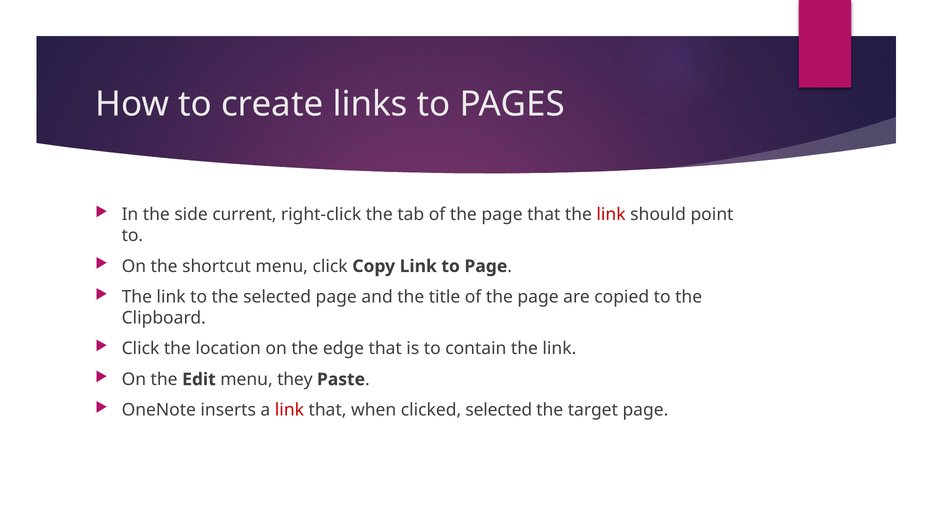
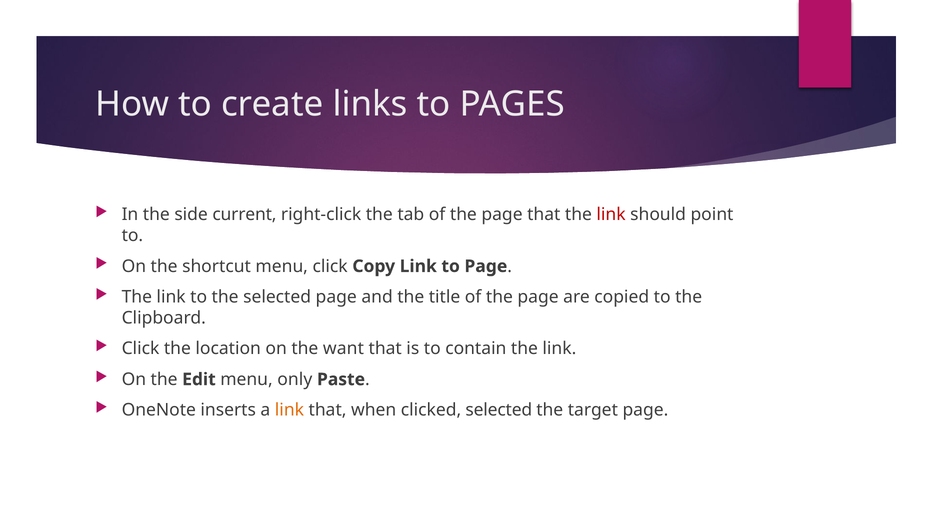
edge: edge -> want
they: they -> only
link at (289, 410) colour: red -> orange
